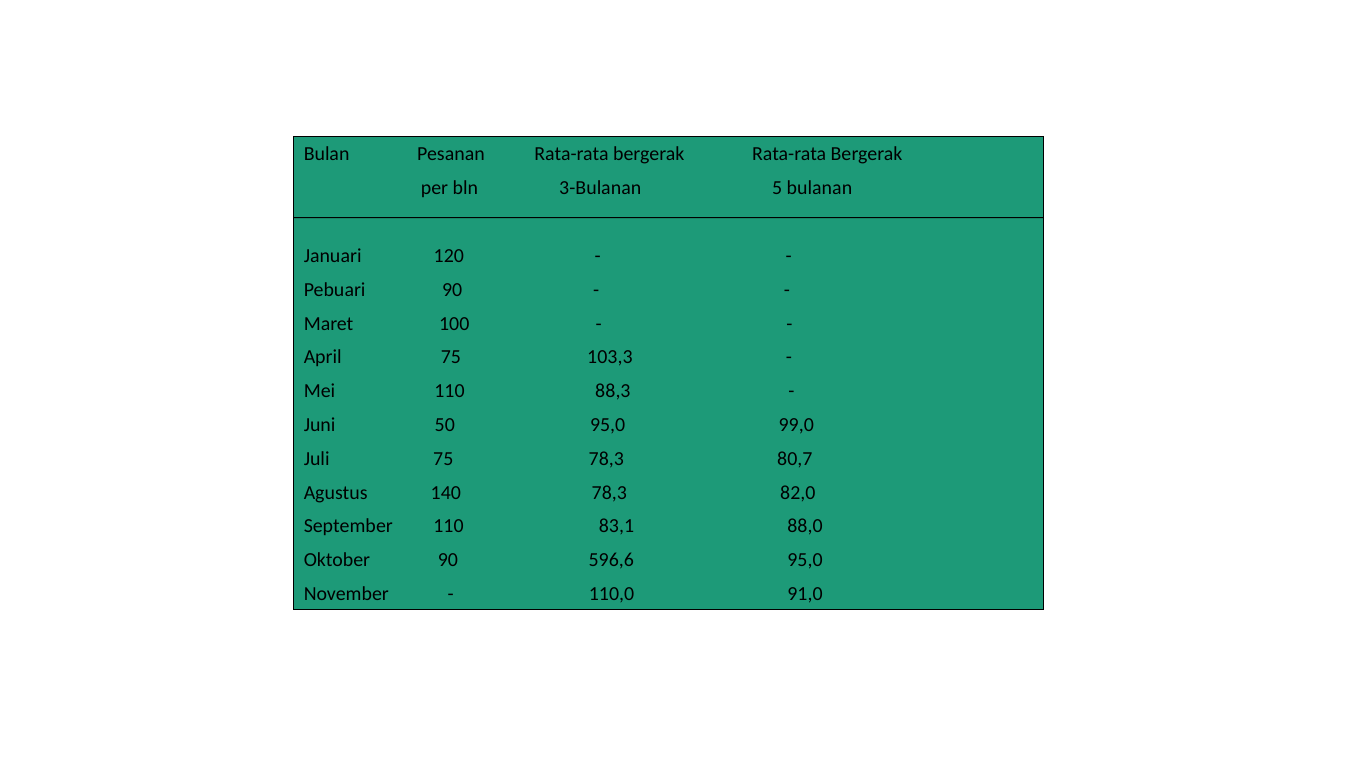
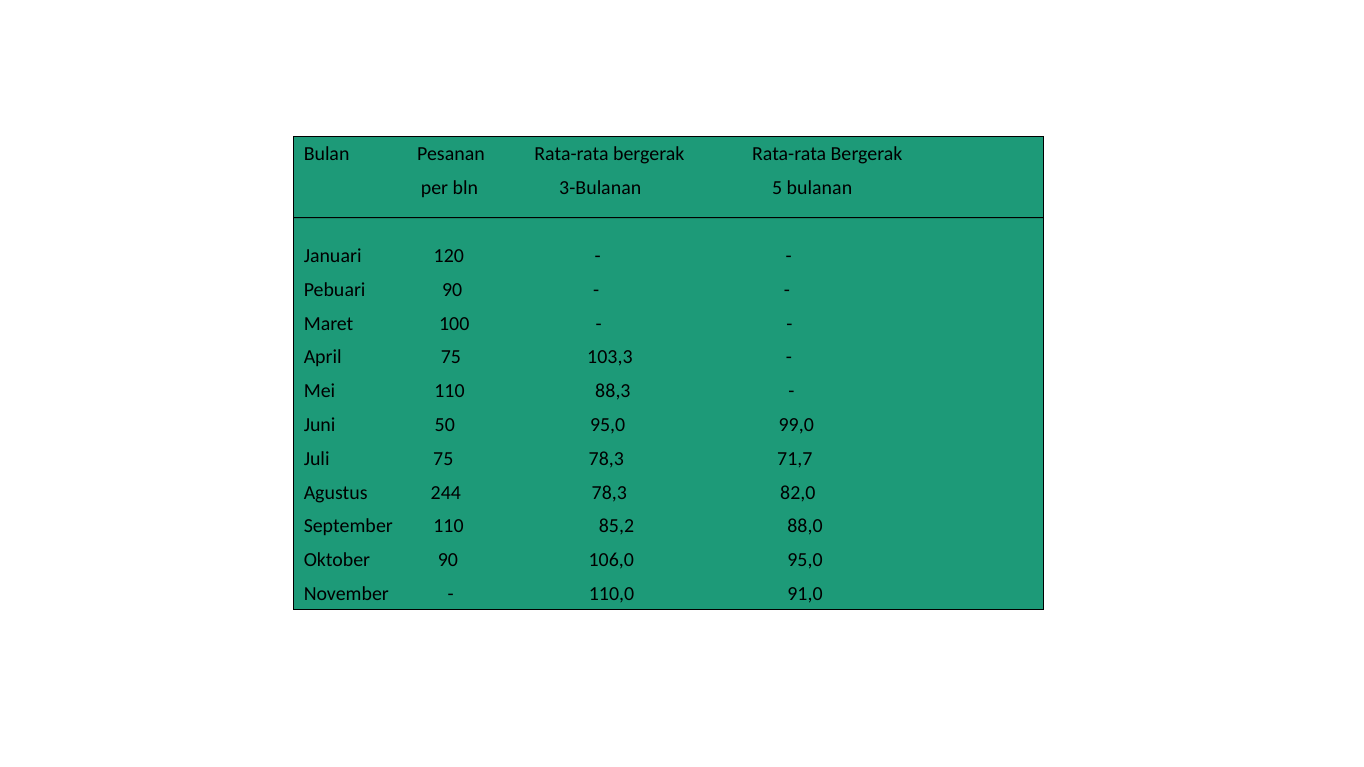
80,7: 80,7 -> 71,7
140: 140 -> 244
83,1: 83,1 -> 85,2
596,6: 596,6 -> 106,0
